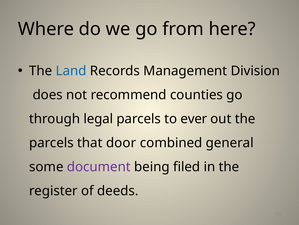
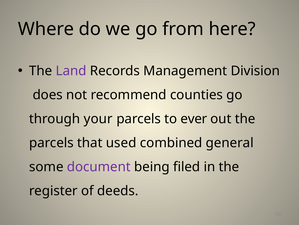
Land colour: blue -> purple
legal: legal -> your
door: door -> used
